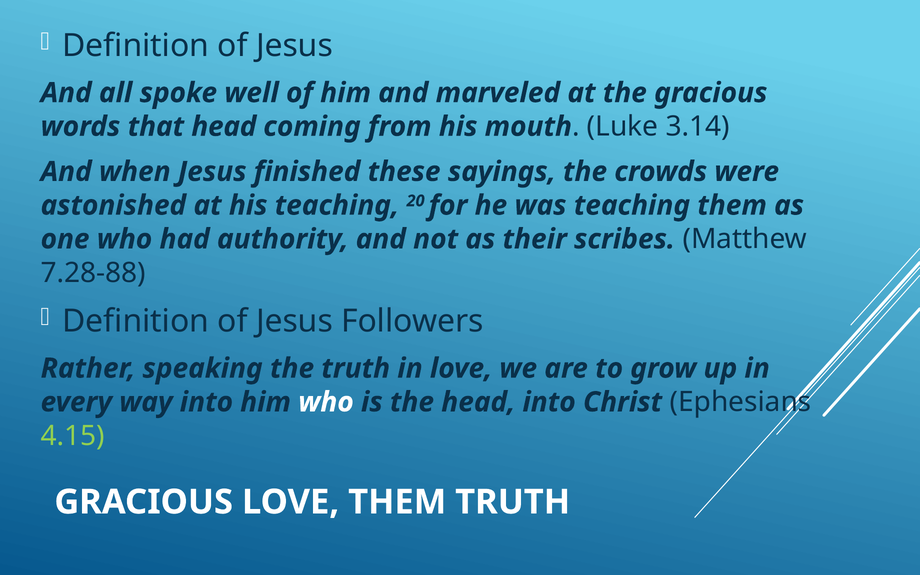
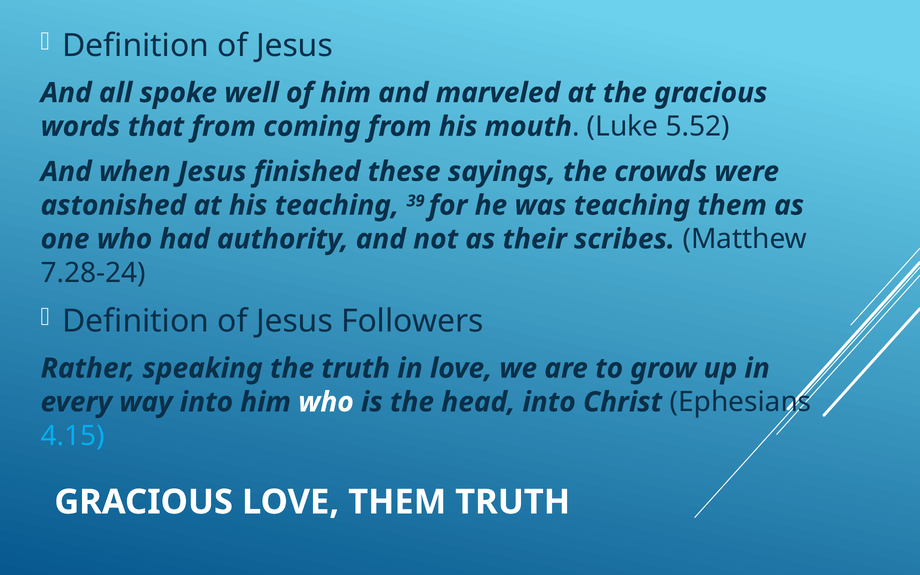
that head: head -> from
3.14: 3.14 -> 5.52
20: 20 -> 39
7.28-88: 7.28-88 -> 7.28-24
4.15 colour: light green -> light blue
